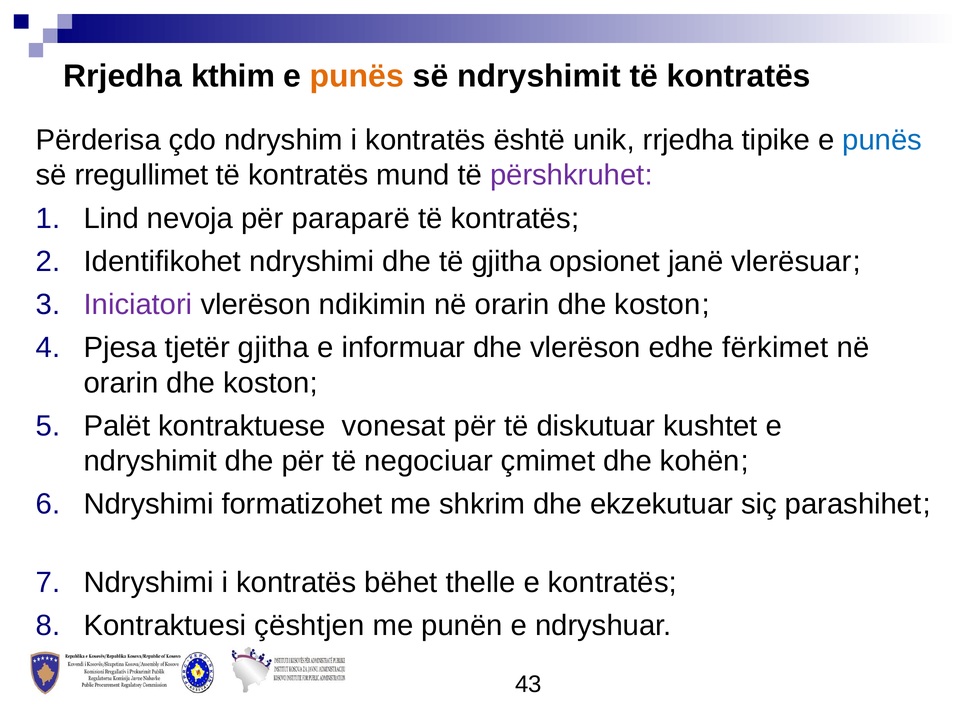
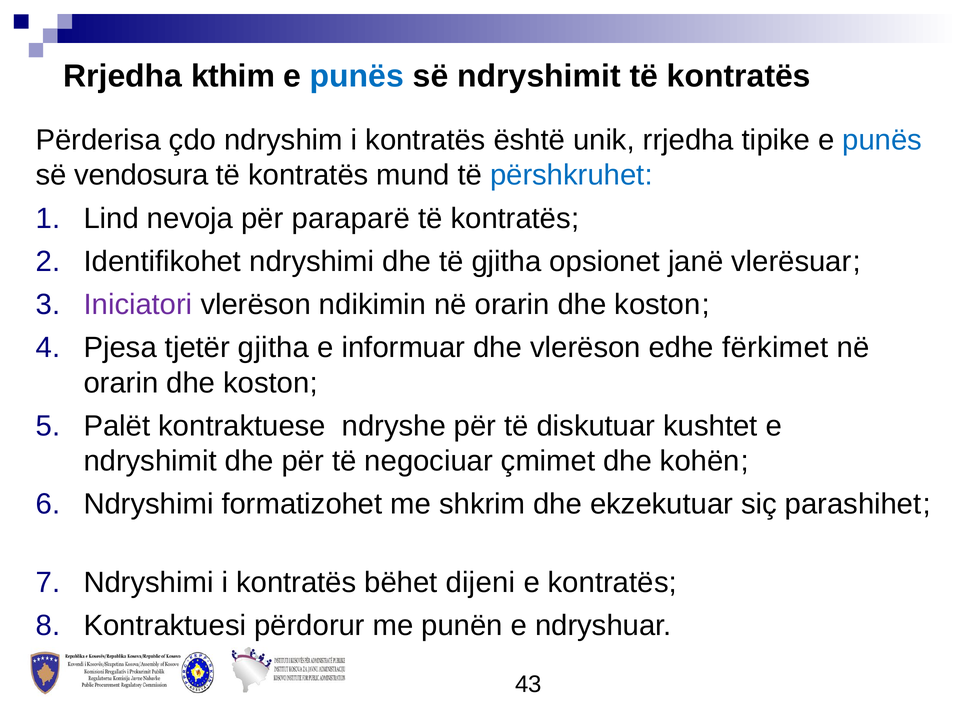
punës at (357, 76) colour: orange -> blue
rregullimet: rregullimet -> vendosura
përshkruhet colour: purple -> blue
vonesat: vonesat -> ndryshe
thelle: thelle -> dijeni
çështjen: çështjen -> përdorur
